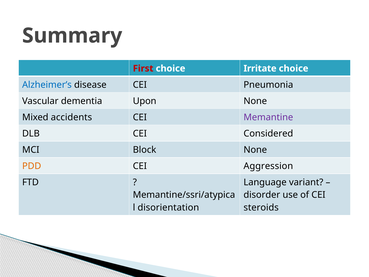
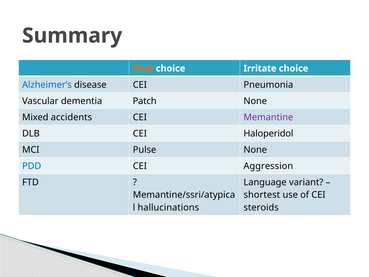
First colour: red -> orange
Upon: Upon -> Patch
Considered: Considered -> Haloperidol
Block: Block -> Pulse
PDD colour: orange -> blue
disorder: disorder -> shortest
disorientation: disorientation -> hallucinations
